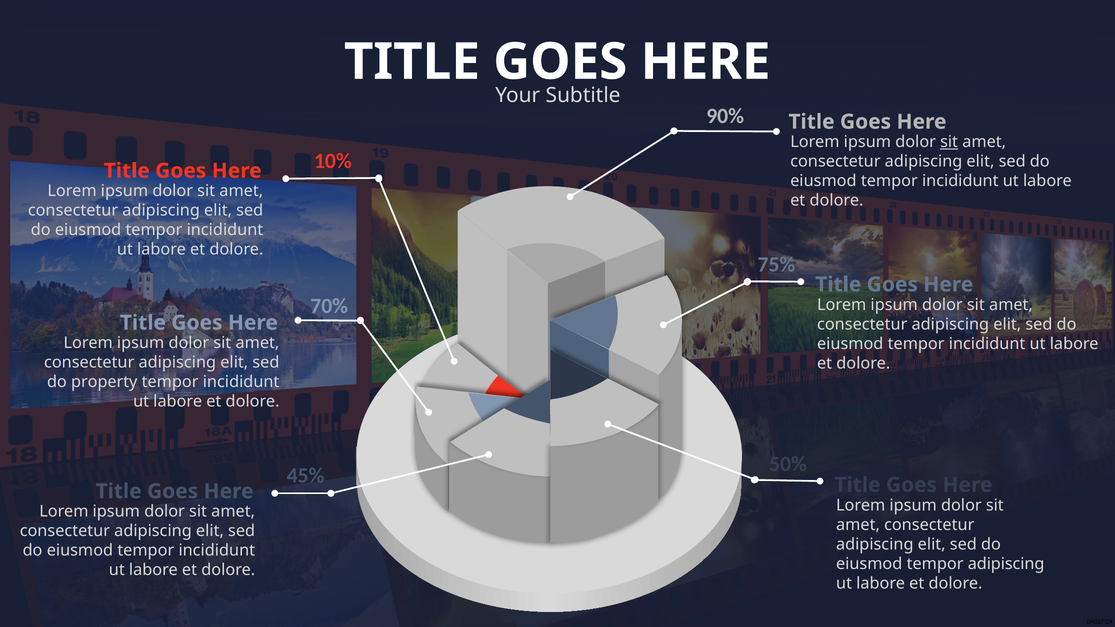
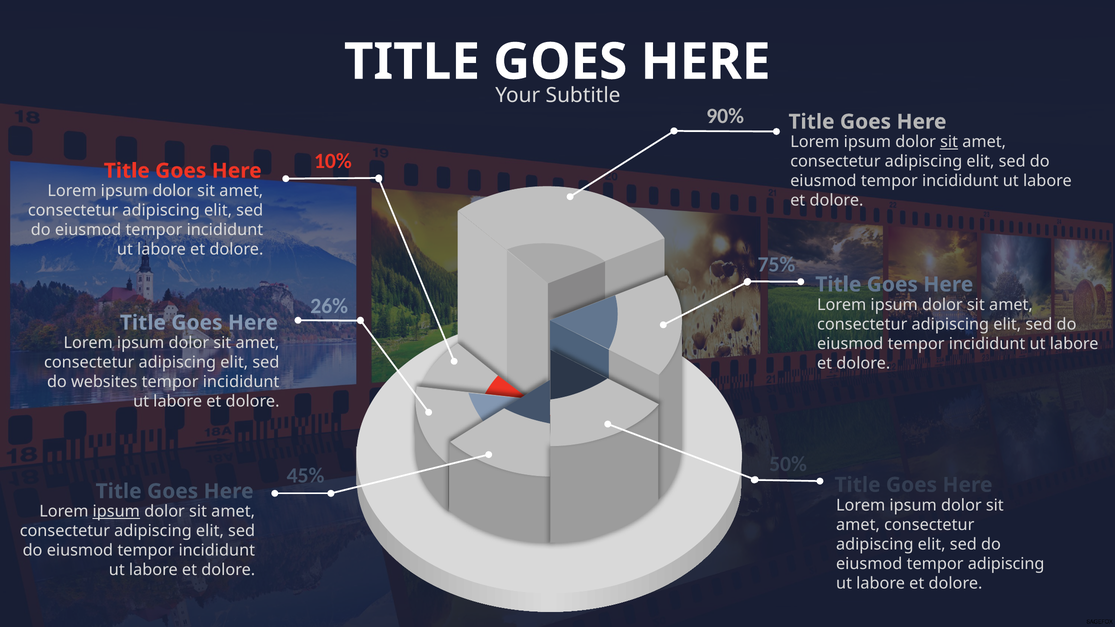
70%: 70% -> 26%
property: property -> websites
ipsum at (116, 512) underline: none -> present
